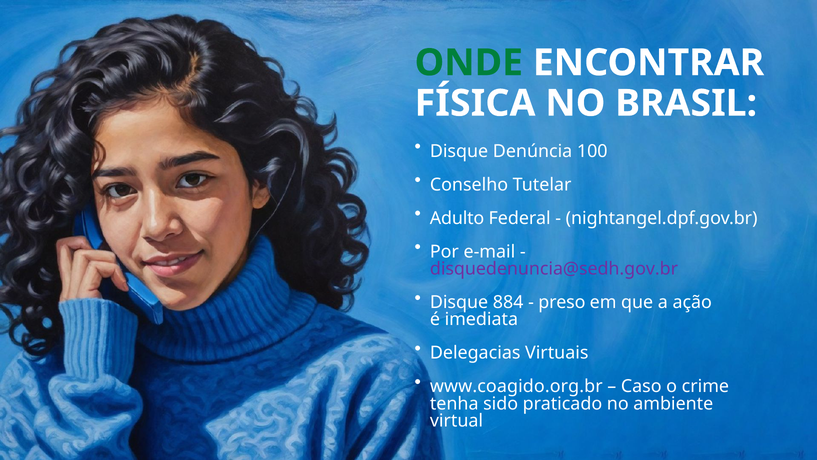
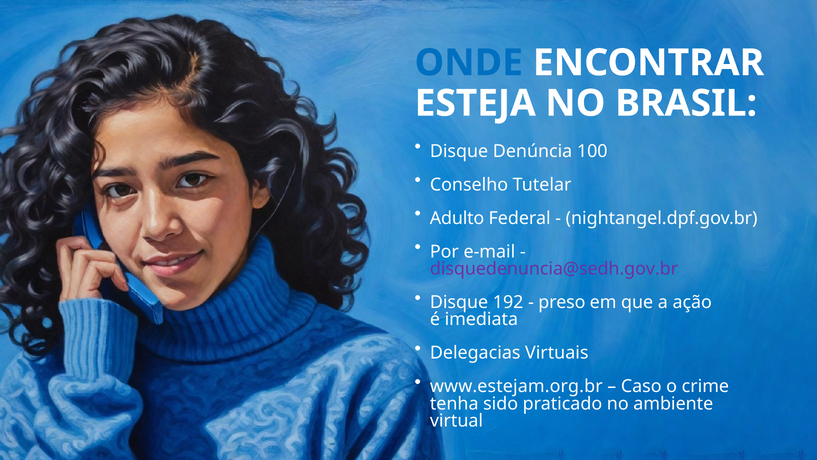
ONDE colour: green -> blue
FÍSICA: FÍSICA -> ESTEJA
884: 884 -> 192
www.coagido.org.br: www.coagido.org.br -> www.estejam.org.br
